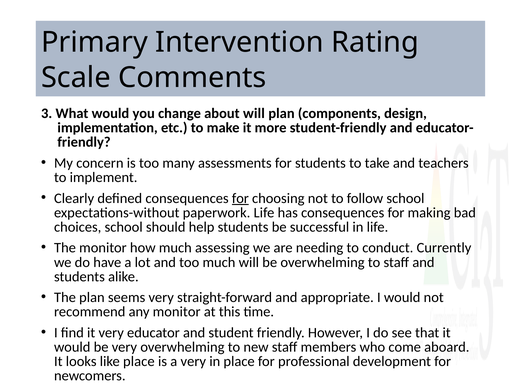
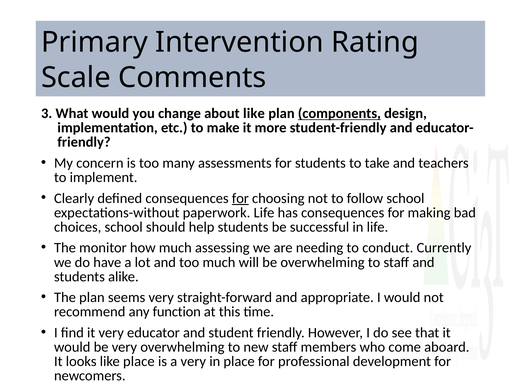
about will: will -> like
components underline: none -> present
any monitor: monitor -> function
